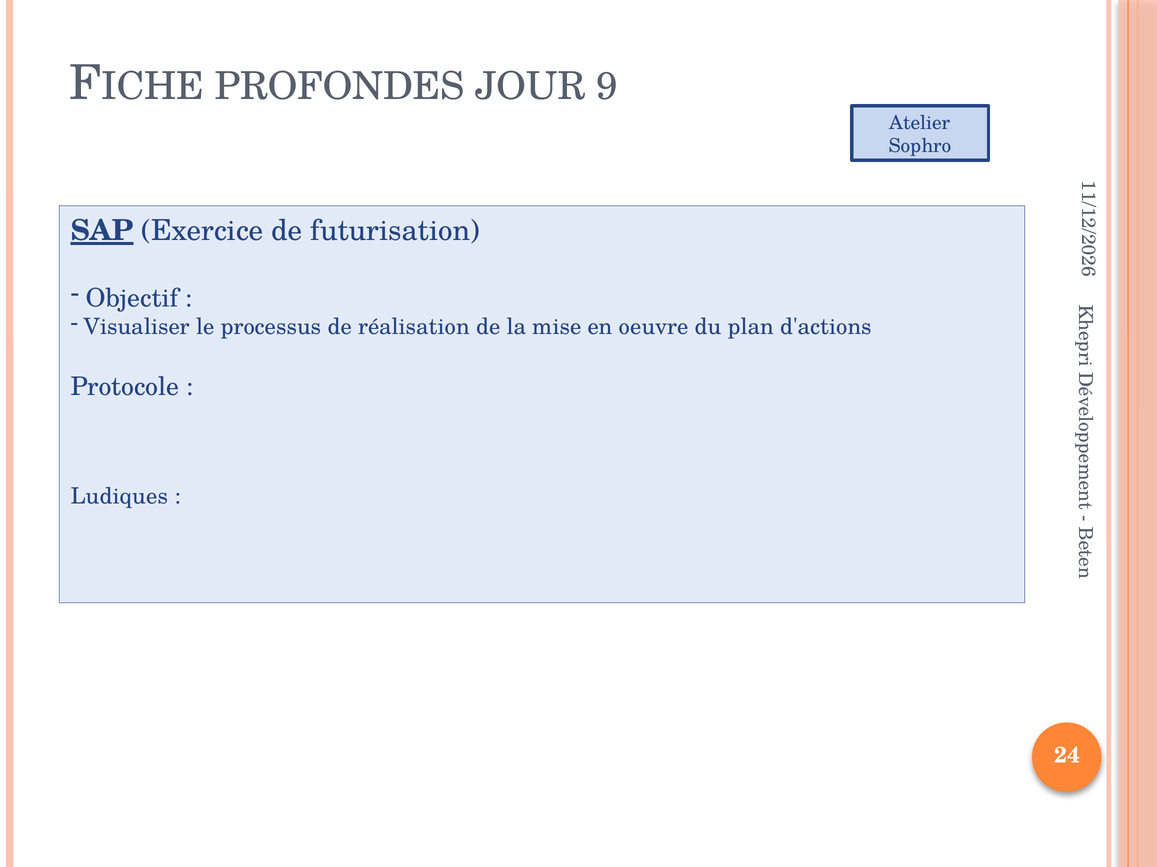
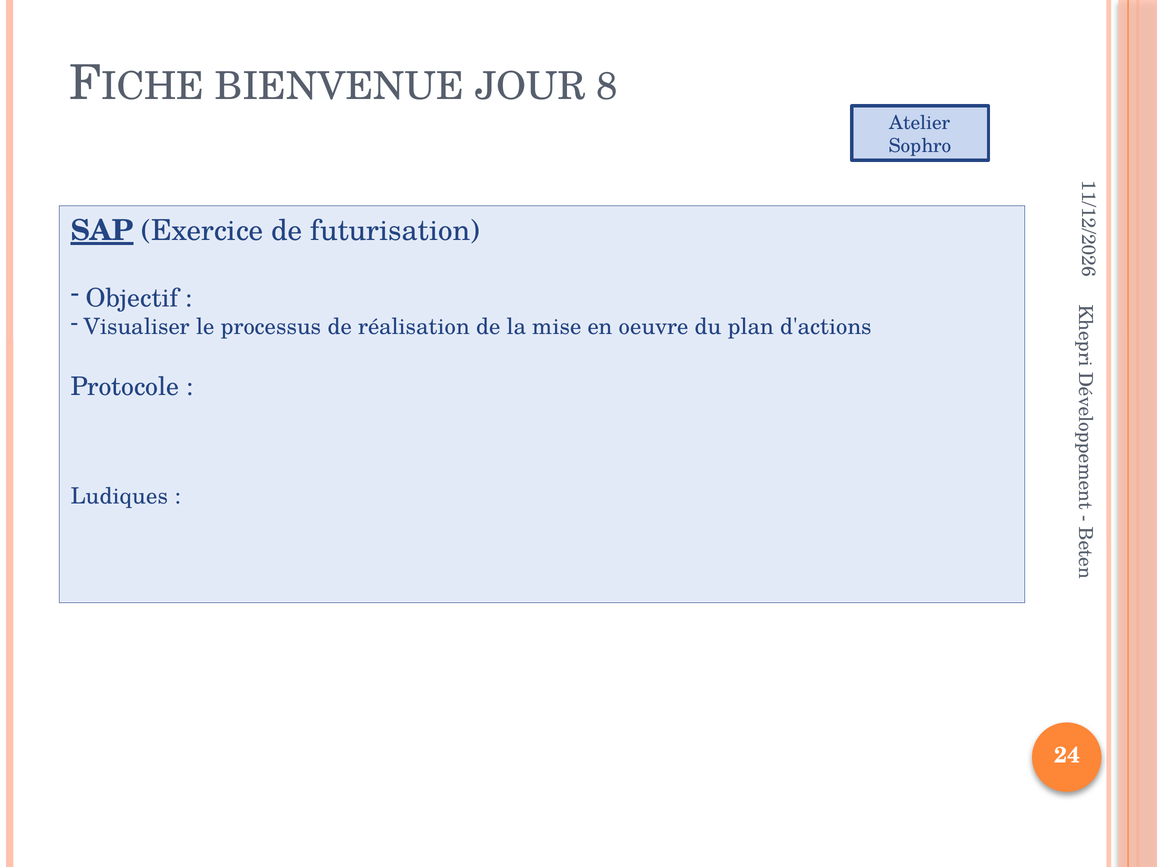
PROFONDES: PROFONDES -> BIENVENUE
9: 9 -> 8
